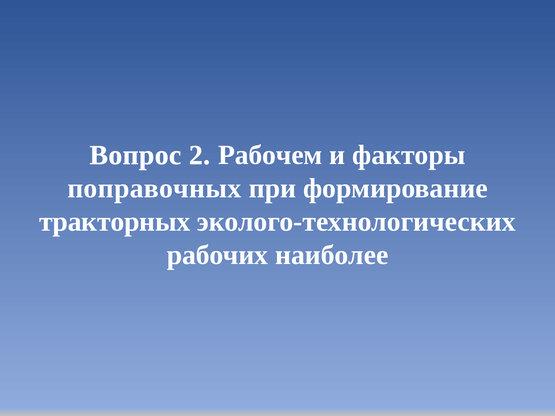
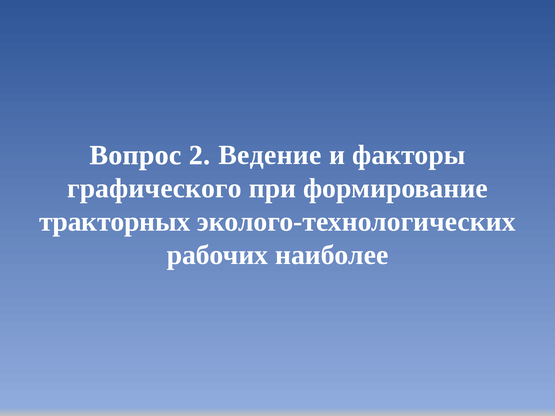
Рабочем: Рабочем -> Ведение
поправочных: поправочных -> графического
